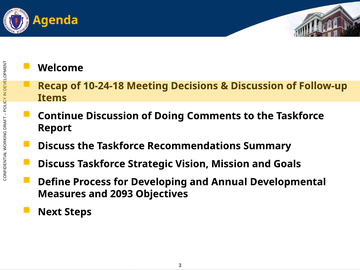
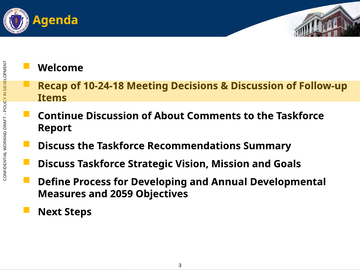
Doing: Doing -> About
2093: 2093 -> 2059
